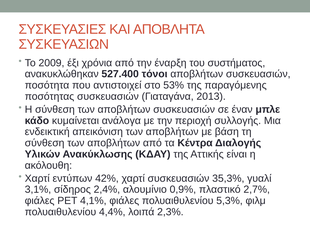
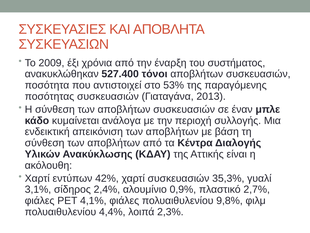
5,3%: 5,3% -> 9,8%
